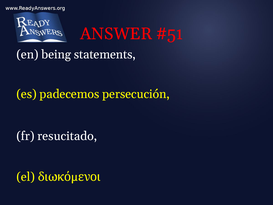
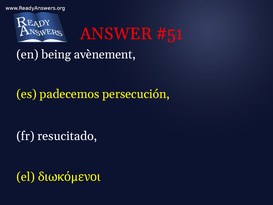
statements: statements -> avènement
